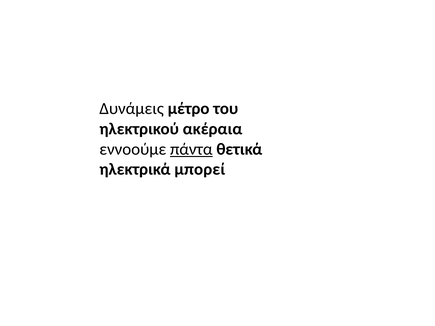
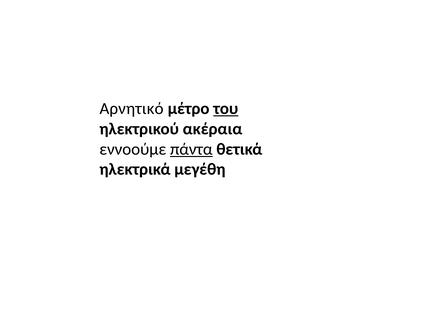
Δυνάμεις: Δυνάμεις -> Αρνητικό
του underline: none -> present
μπορεί: μπορεί -> μεγέθη
